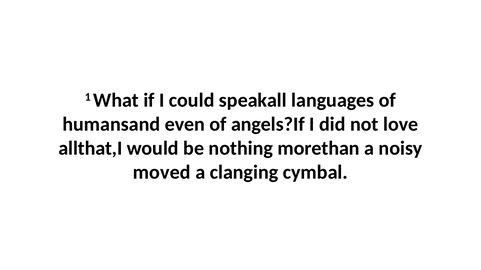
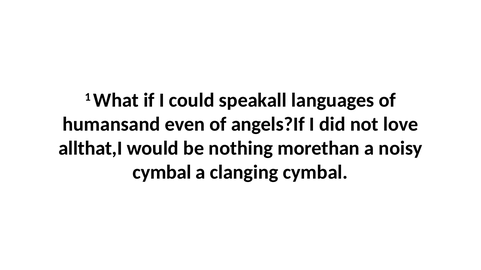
moved at (162, 173): moved -> cymbal
